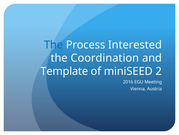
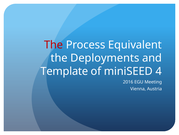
The at (54, 45) colour: blue -> red
Interested: Interested -> Equivalent
Coordination: Coordination -> Deployments
2: 2 -> 4
